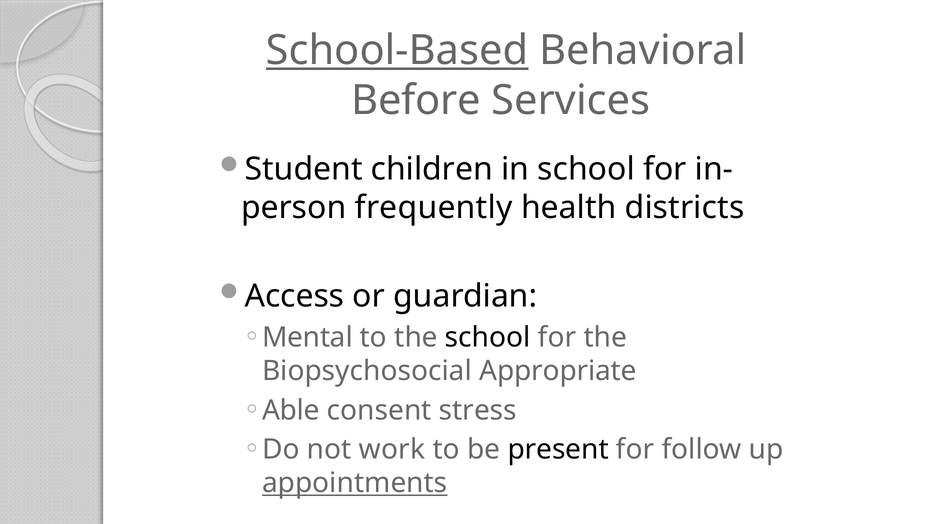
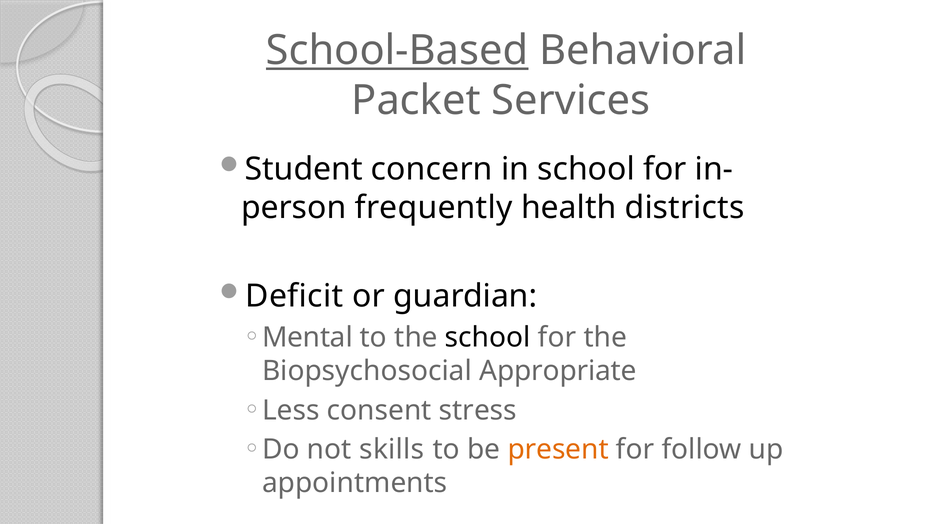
Before: Before -> Packet
children: children -> concern
Access: Access -> Deficit
Able: Able -> Less
work: work -> skills
present colour: black -> orange
appointments underline: present -> none
